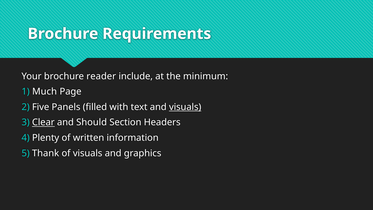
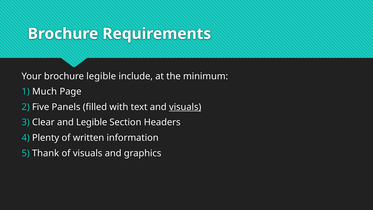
brochure reader: reader -> legible
Clear underline: present -> none
and Should: Should -> Legible
